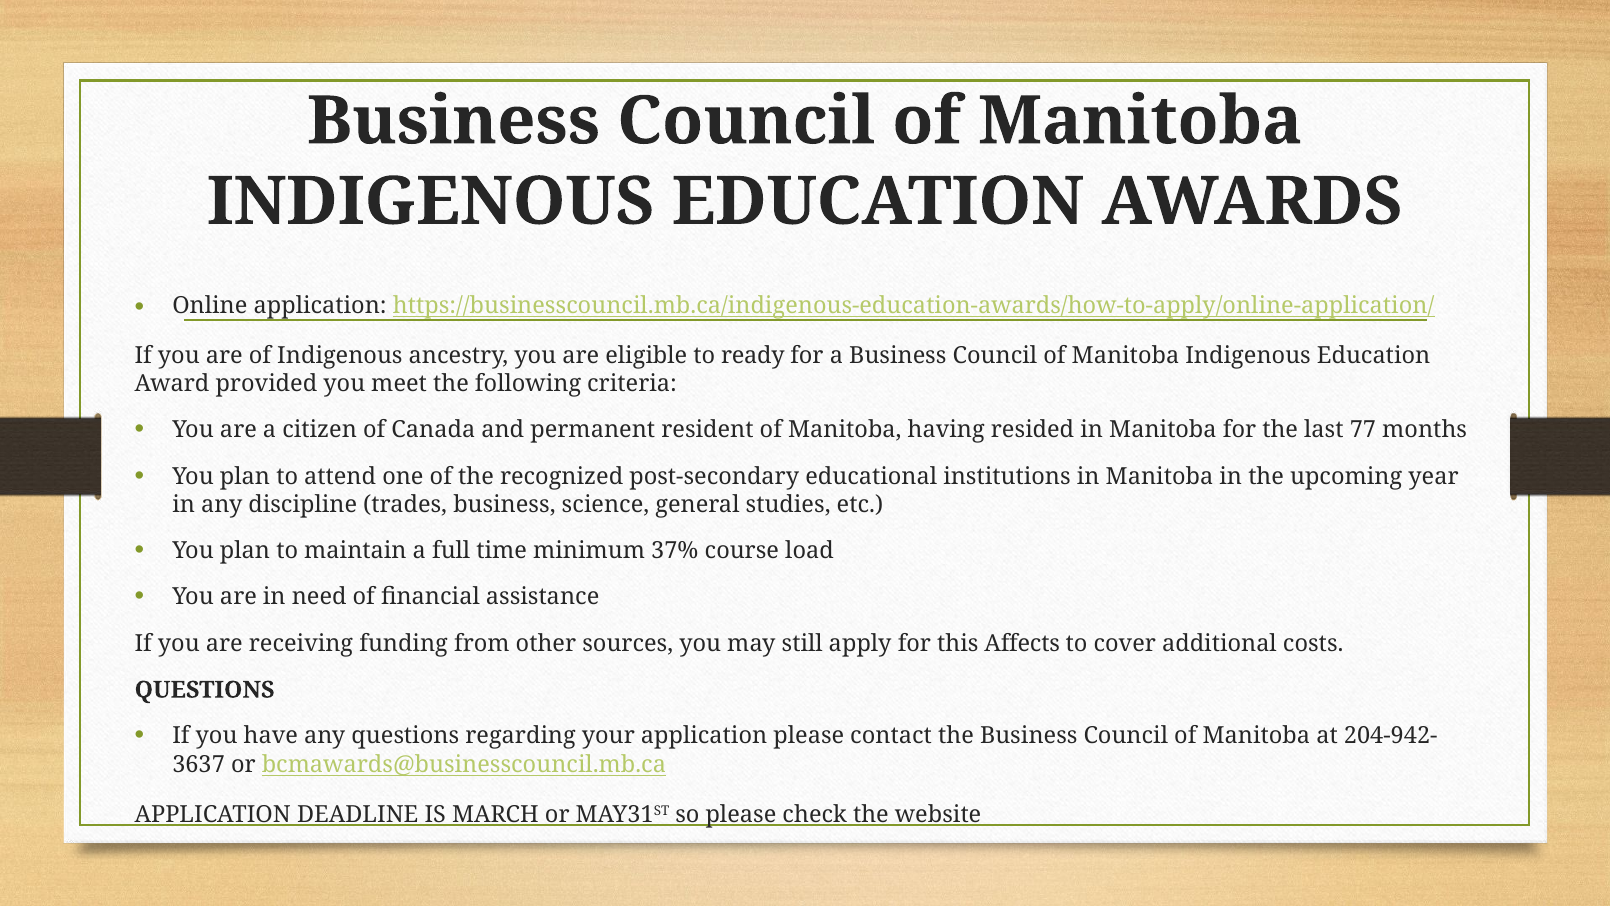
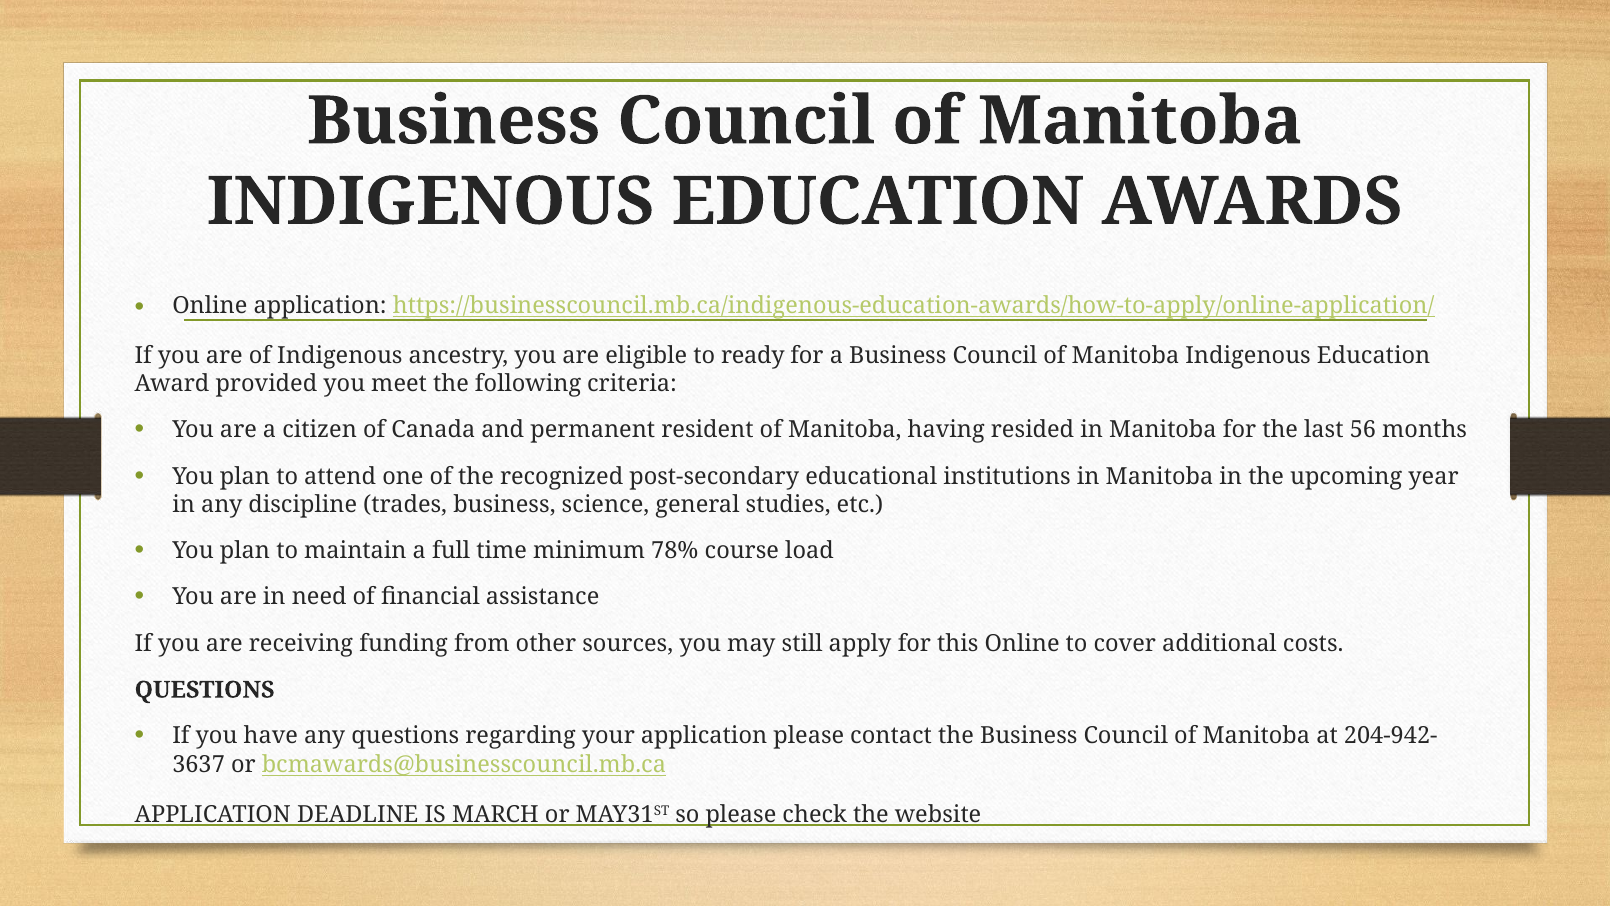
77: 77 -> 56
37%: 37% -> 78%
this Affects: Affects -> Online
